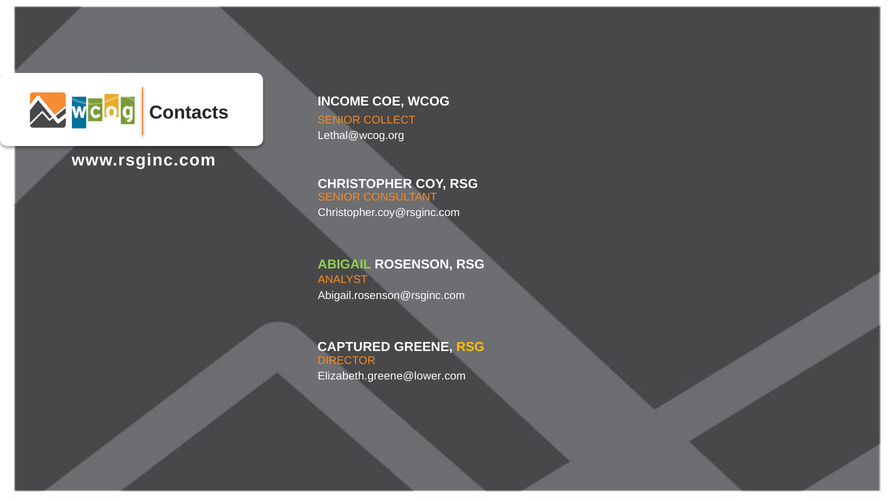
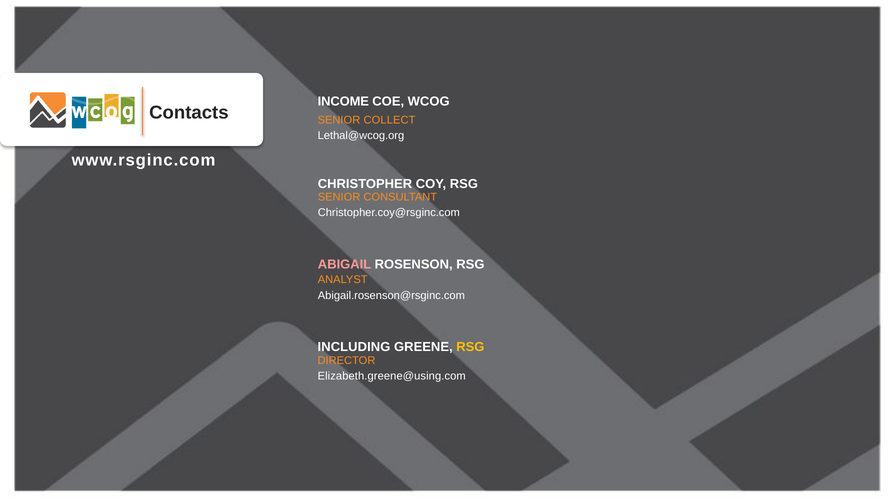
ABIGAIL colour: light green -> pink
CAPTURED: CAPTURED -> INCLUDING
Elizabeth.greene@lower.com: Elizabeth.greene@lower.com -> Elizabeth.greene@using.com
